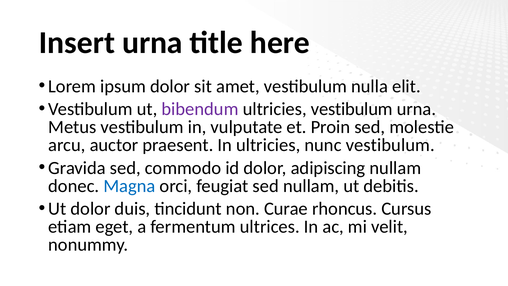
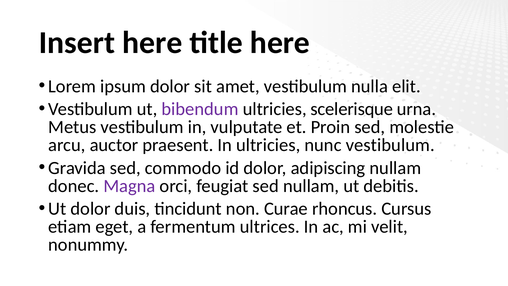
Insert urna: urna -> here
ultricies vestibulum: vestibulum -> scelerisque
Magna colour: blue -> purple
